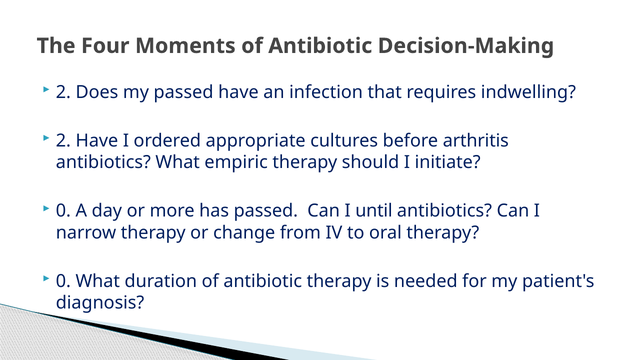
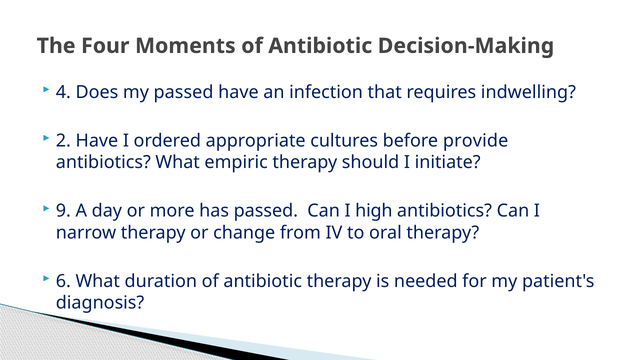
2 at (63, 92): 2 -> 4
arthritis: arthritis -> provide
0 at (63, 211): 0 -> 9
until: until -> high
0 at (63, 281): 0 -> 6
